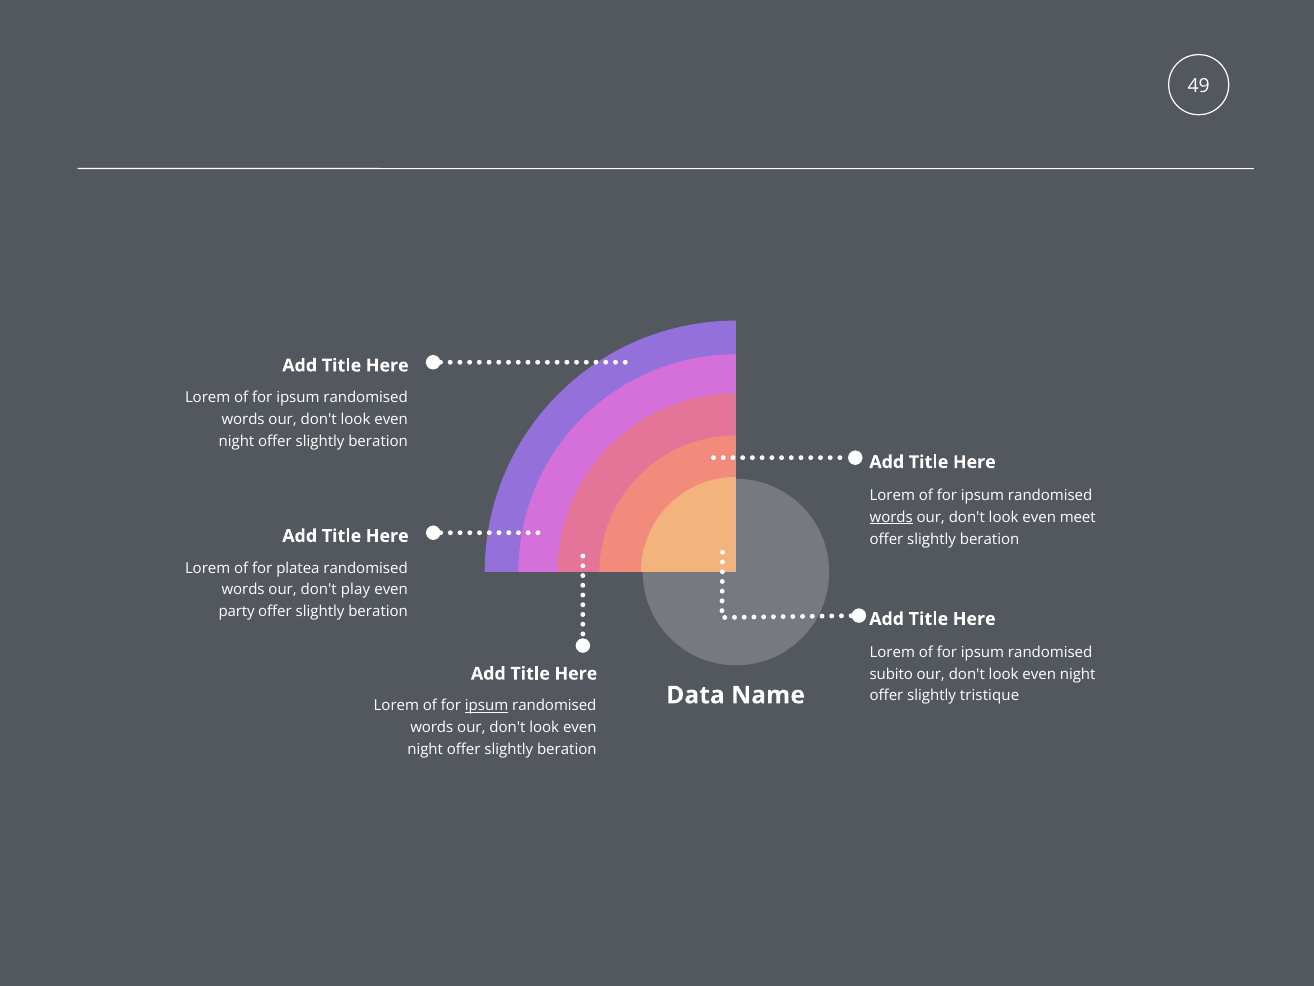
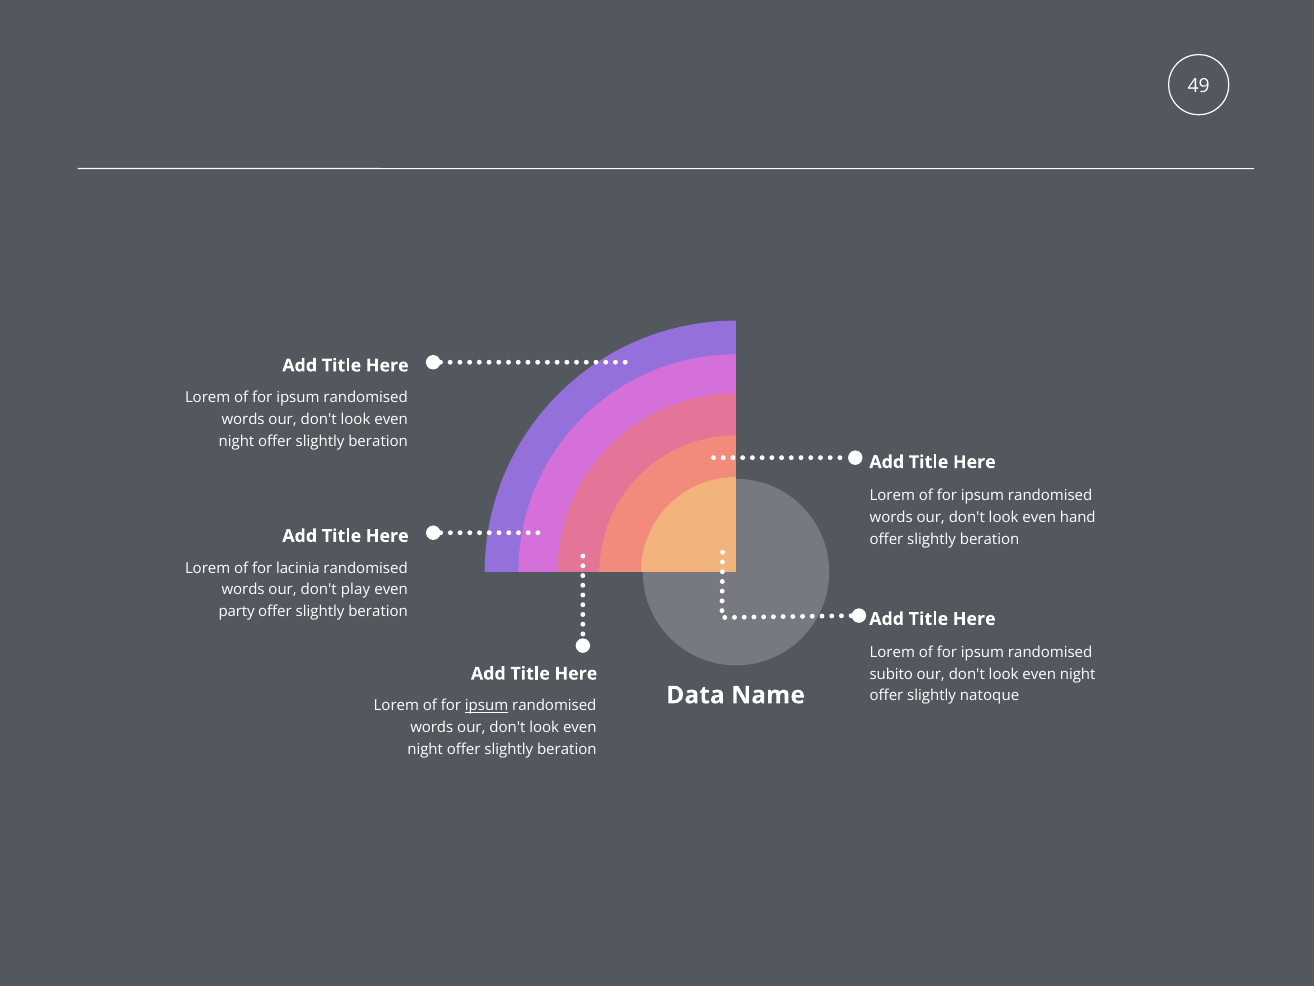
words at (891, 517) underline: present -> none
meet: meet -> hand
platea: platea -> lacinia
tristique: tristique -> natoque
